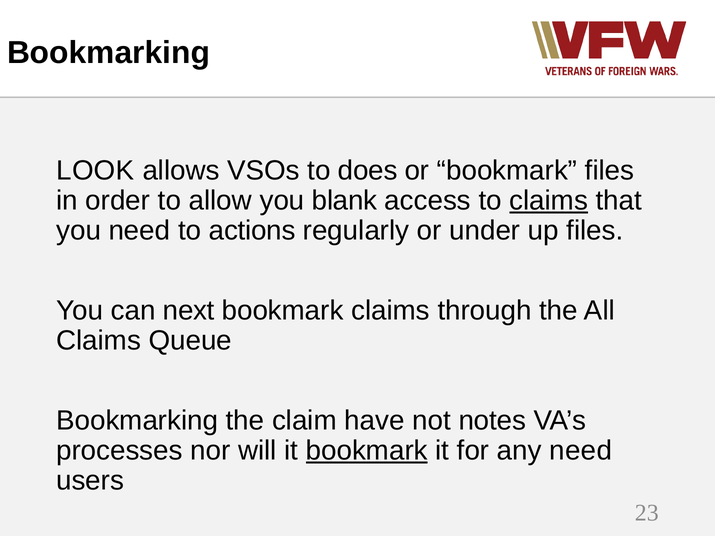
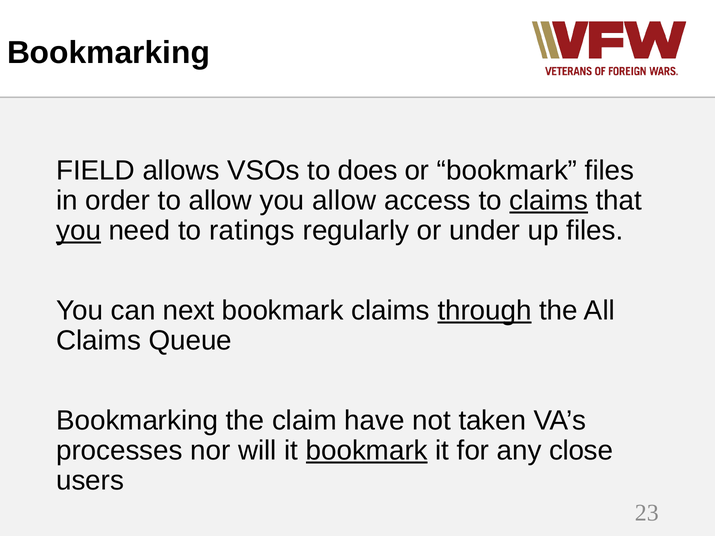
LOOK: LOOK -> FIELD
you blank: blank -> allow
you at (79, 231) underline: none -> present
actions: actions -> ratings
through underline: none -> present
notes: notes -> taken
any need: need -> close
